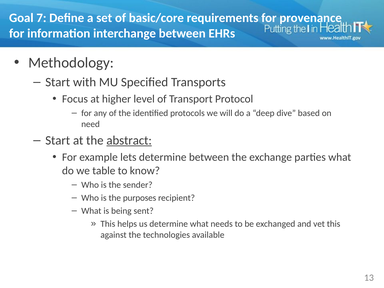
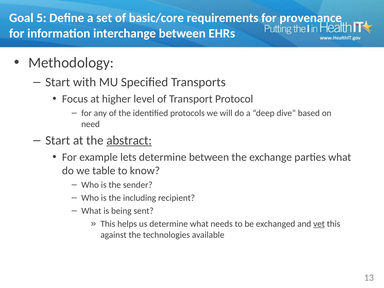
7: 7 -> 5
purposes: purposes -> including
vet underline: none -> present
